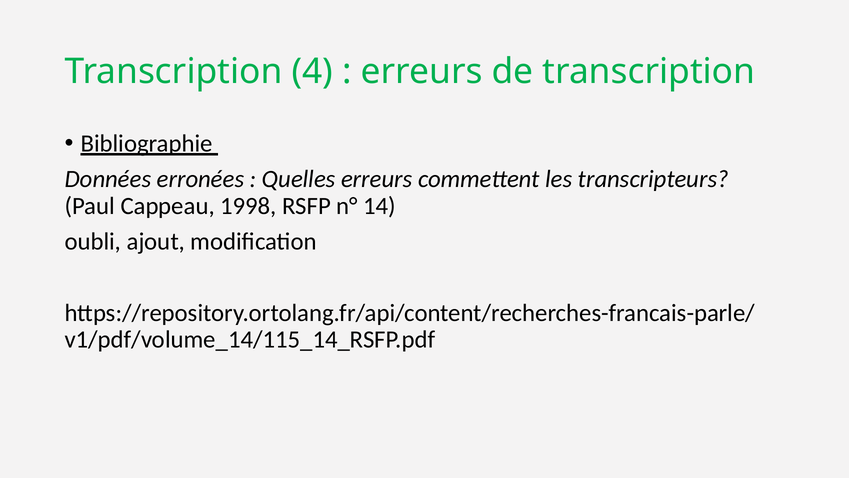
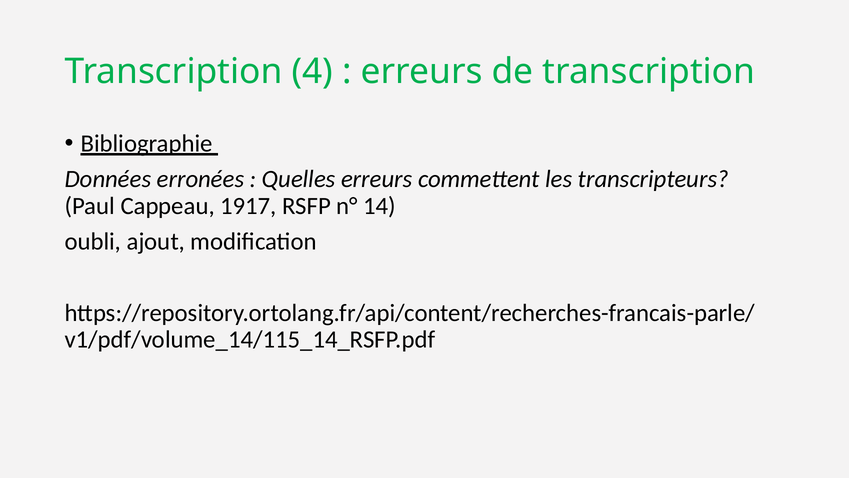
1998: 1998 -> 1917
